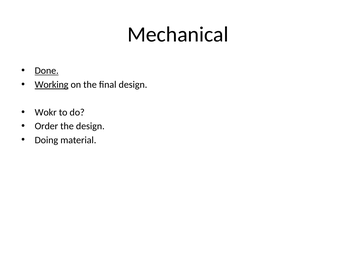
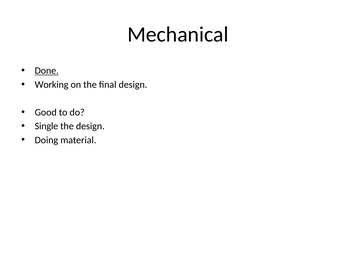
Working underline: present -> none
Wokr: Wokr -> Good
Order: Order -> Single
